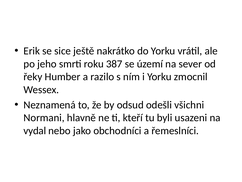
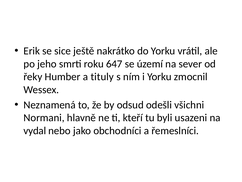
387: 387 -> 647
razilo: razilo -> tituly
